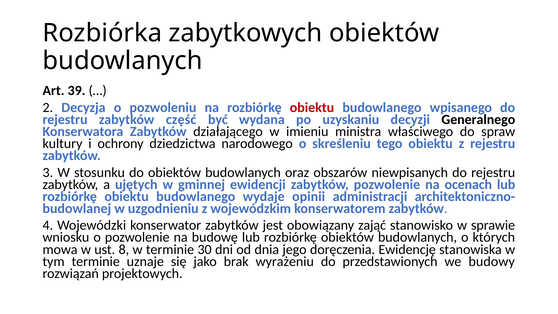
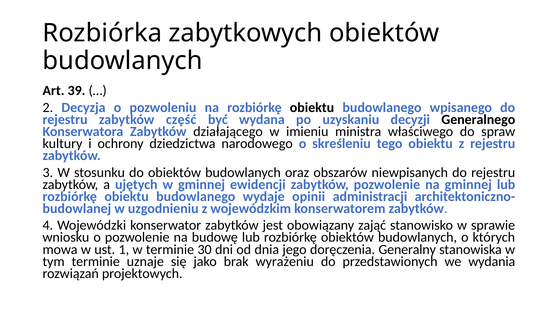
obiektu at (312, 107) colour: red -> black
na ocenach: ocenach -> gminnej
8: 8 -> 1
Ewidencję: Ewidencję -> Generalny
budowy: budowy -> wydania
